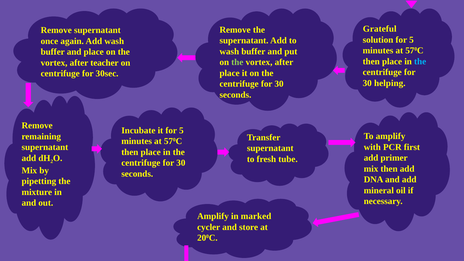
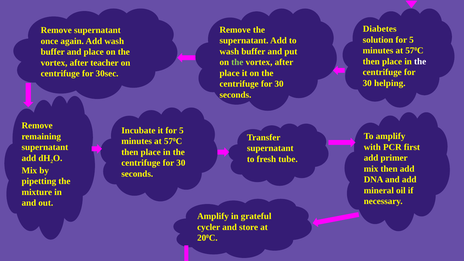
Grateful: Grateful -> Diabetes
the at (420, 61) colour: light blue -> white
marked: marked -> grateful
